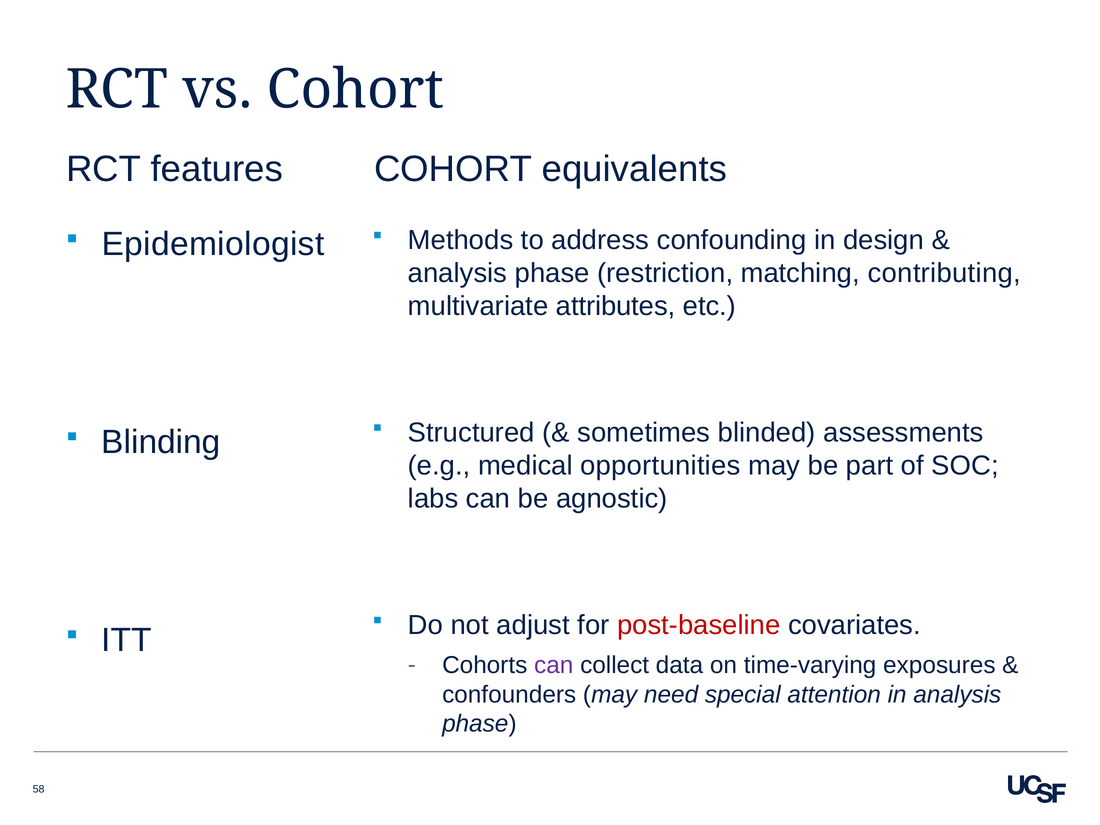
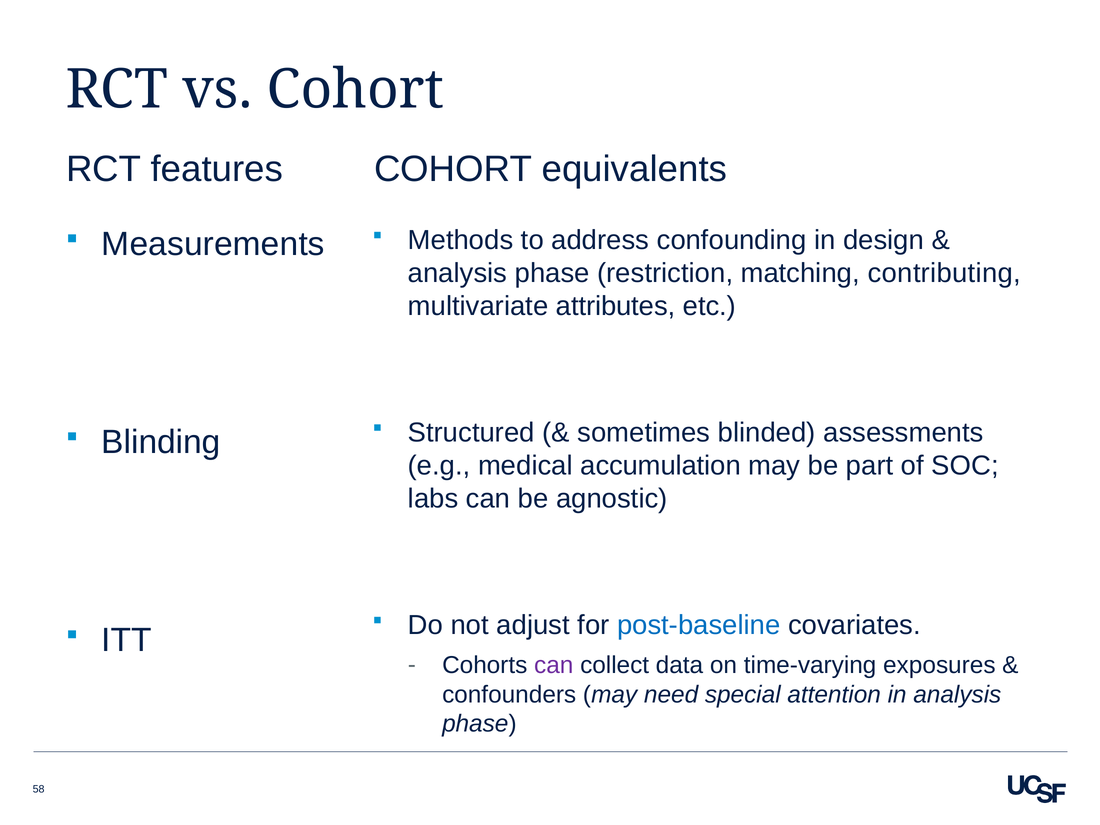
Epidemiologist: Epidemiologist -> Measurements
opportunities: opportunities -> accumulation
post-baseline colour: red -> blue
